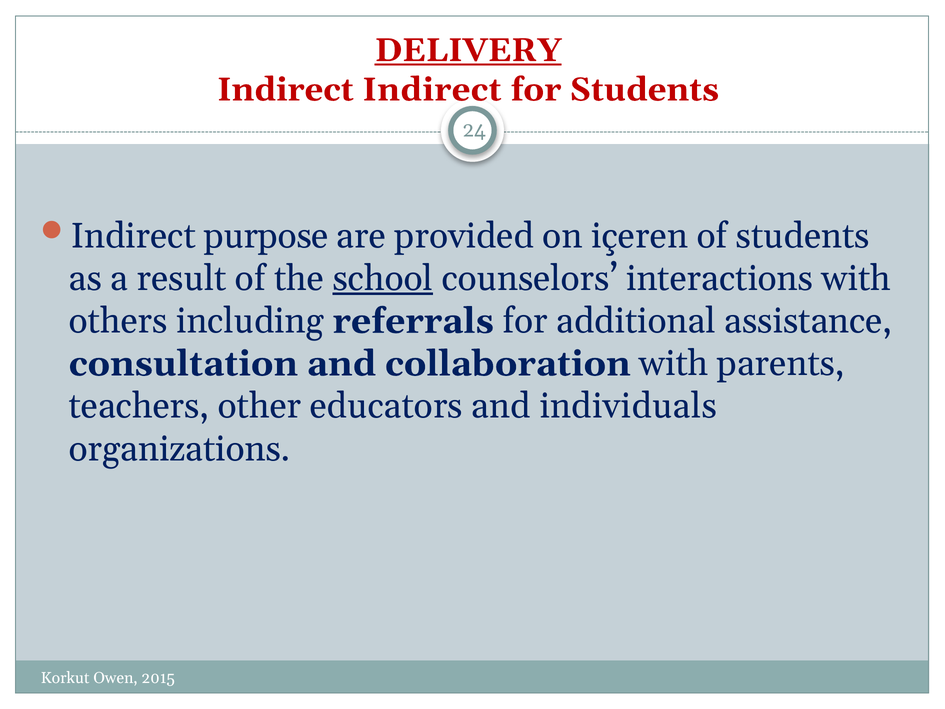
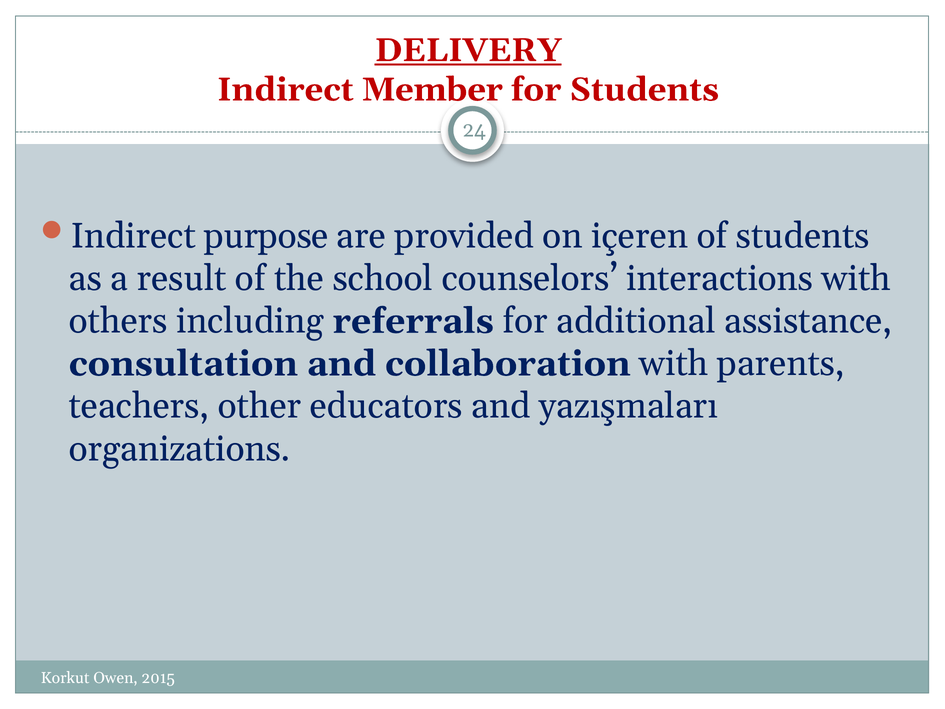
Indirect Indirect: Indirect -> Member
school underline: present -> none
individuals: individuals -> yazışmaları
